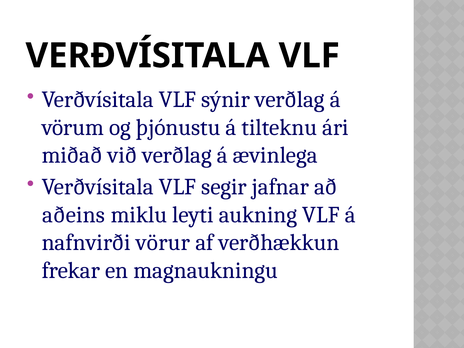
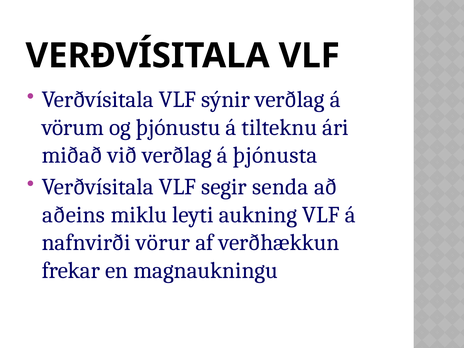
ævinlega: ævinlega -> þjónusta
jafnar: jafnar -> senda
